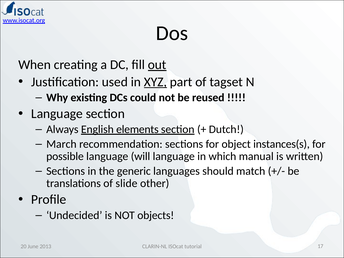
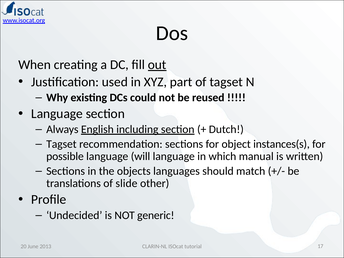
XYZ underline: present -> none
elements: elements -> including
March at (61, 144): March -> Tagset
generic: generic -> objects
objects: objects -> generic
